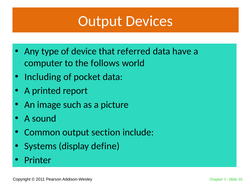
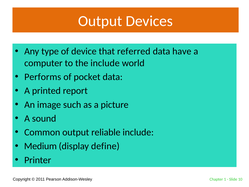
the follows: follows -> include
Including: Including -> Performs
section: section -> reliable
Systems: Systems -> Medium
